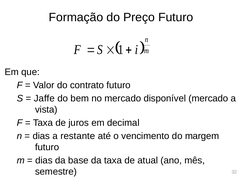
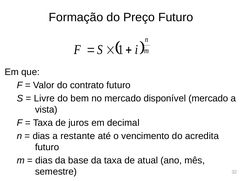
Jaffe: Jaffe -> Livre
margem: margem -> acredita
